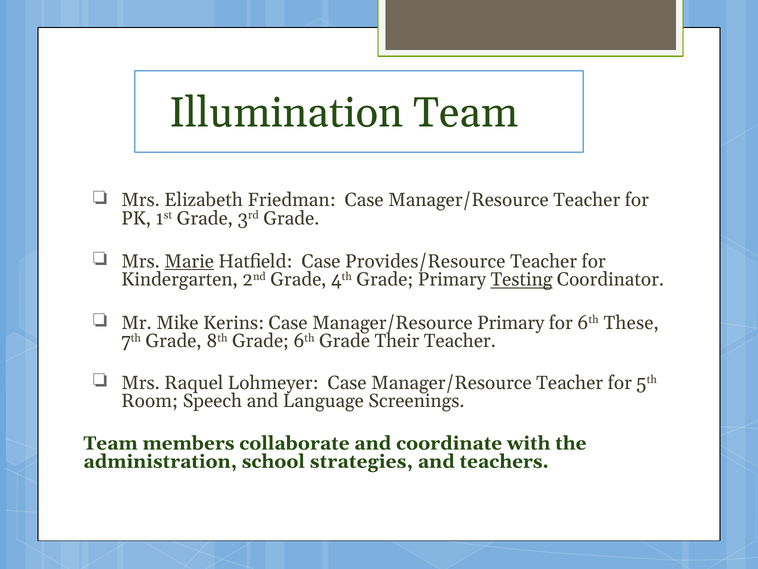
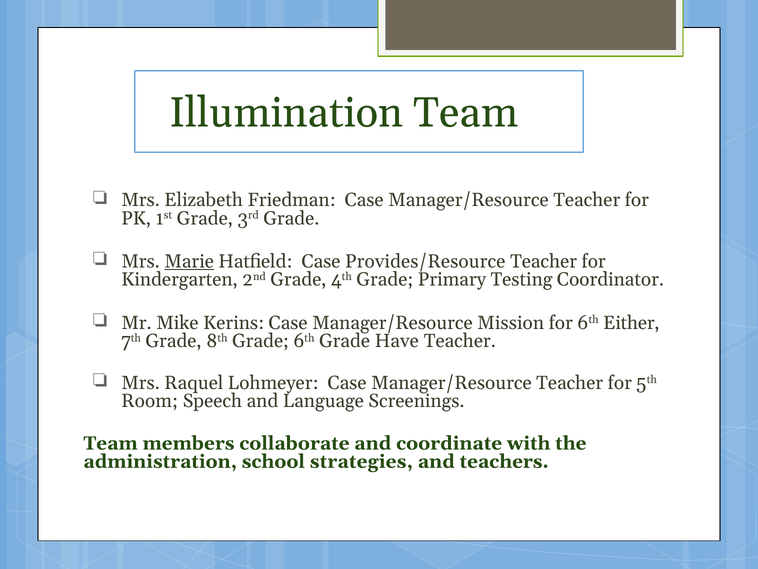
Testing underline: present -> none
Manager/Resource Primary: Primary -> Mission
These: These -> Either
Their: Their -> Have
